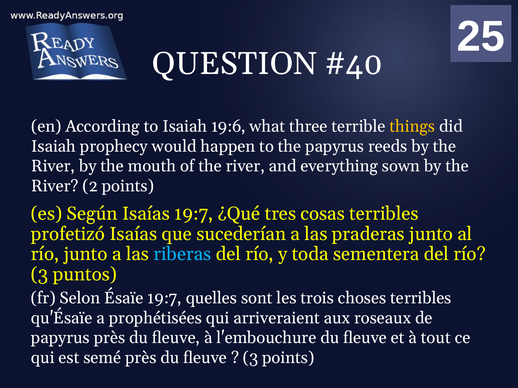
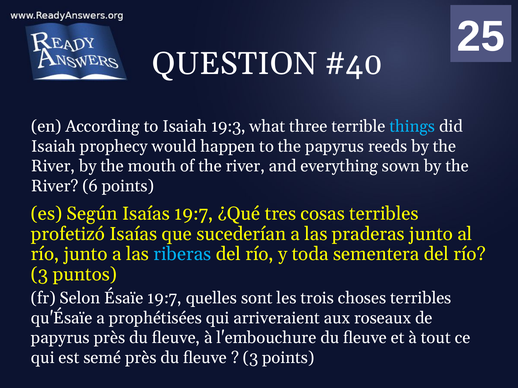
19:6: 19:6 -> 19:3
things colour: yellow -> light blue
2: 2 -> 6
